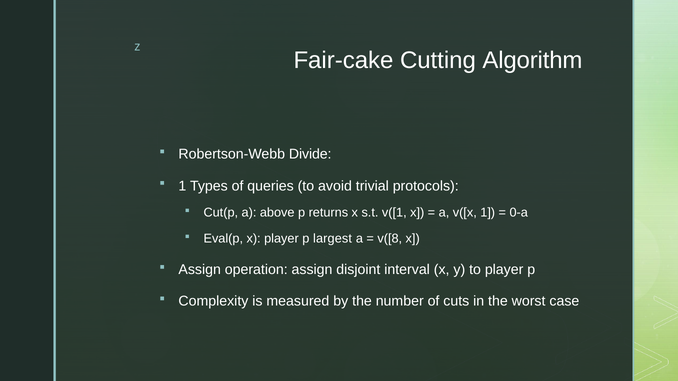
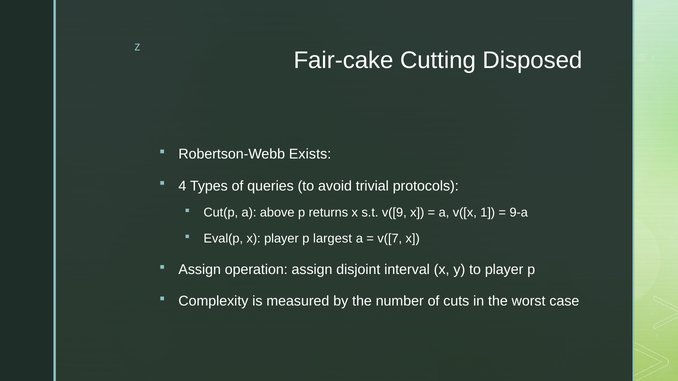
Algorithm: Algorithm -> Disposed
Divide: Divide -> Exists
1 at (182, 186): 1 -> 4
v([1: v([1 -> v([9
0-a: 0-a -> 9-a
v([8: v([8 -> v([7
